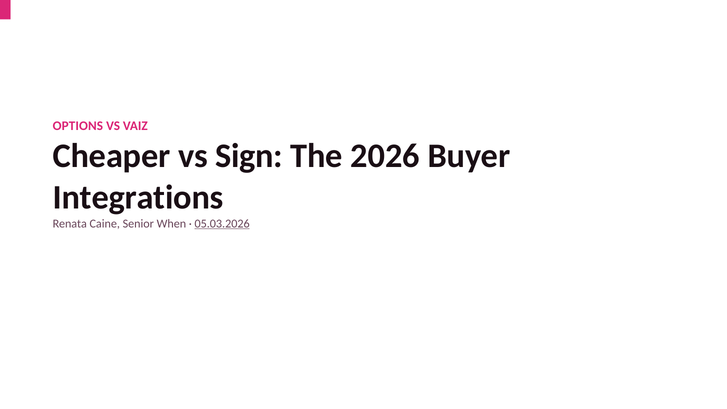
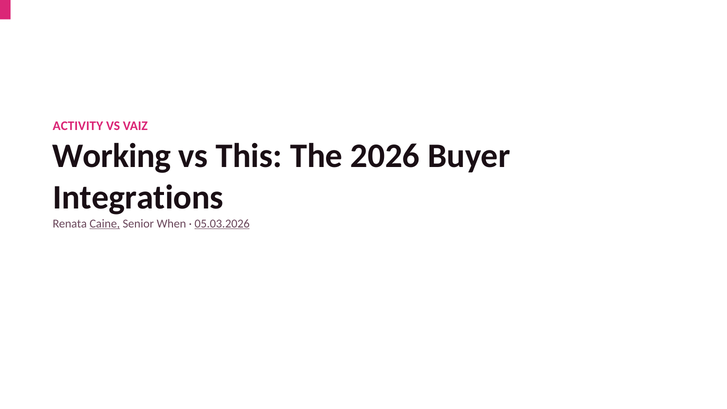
OPTIONS: OPTIONS -> ACTIVITY
Cheaper: Cheaper -> Working
Sign: Sign -> This
Caine underline: none -> present
